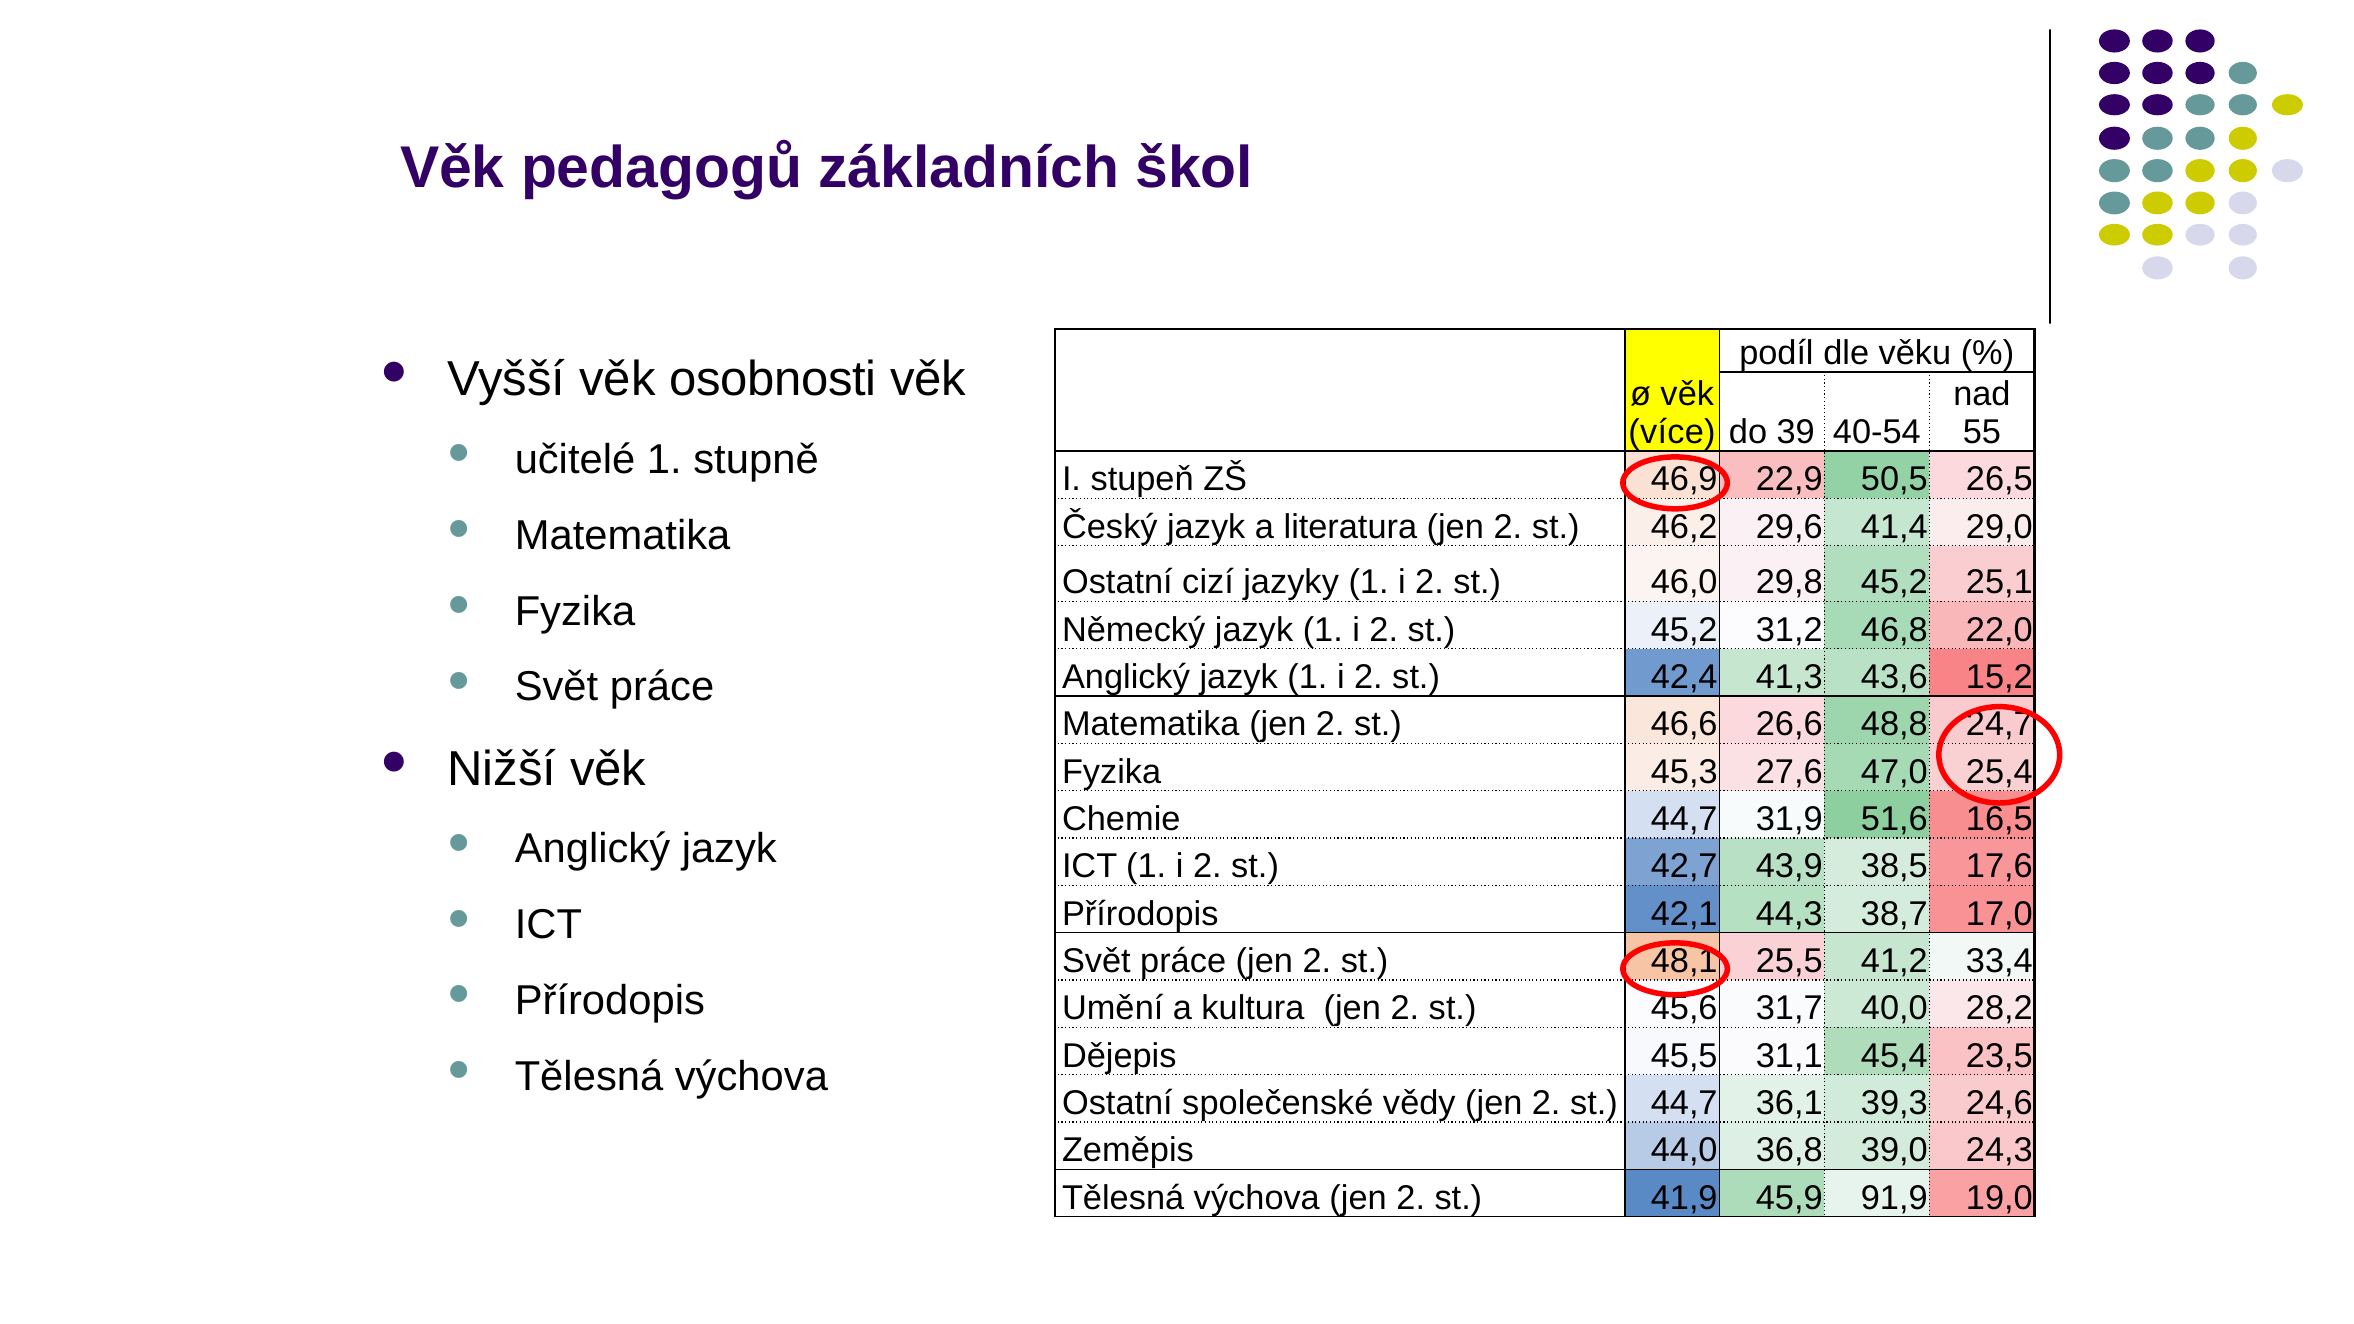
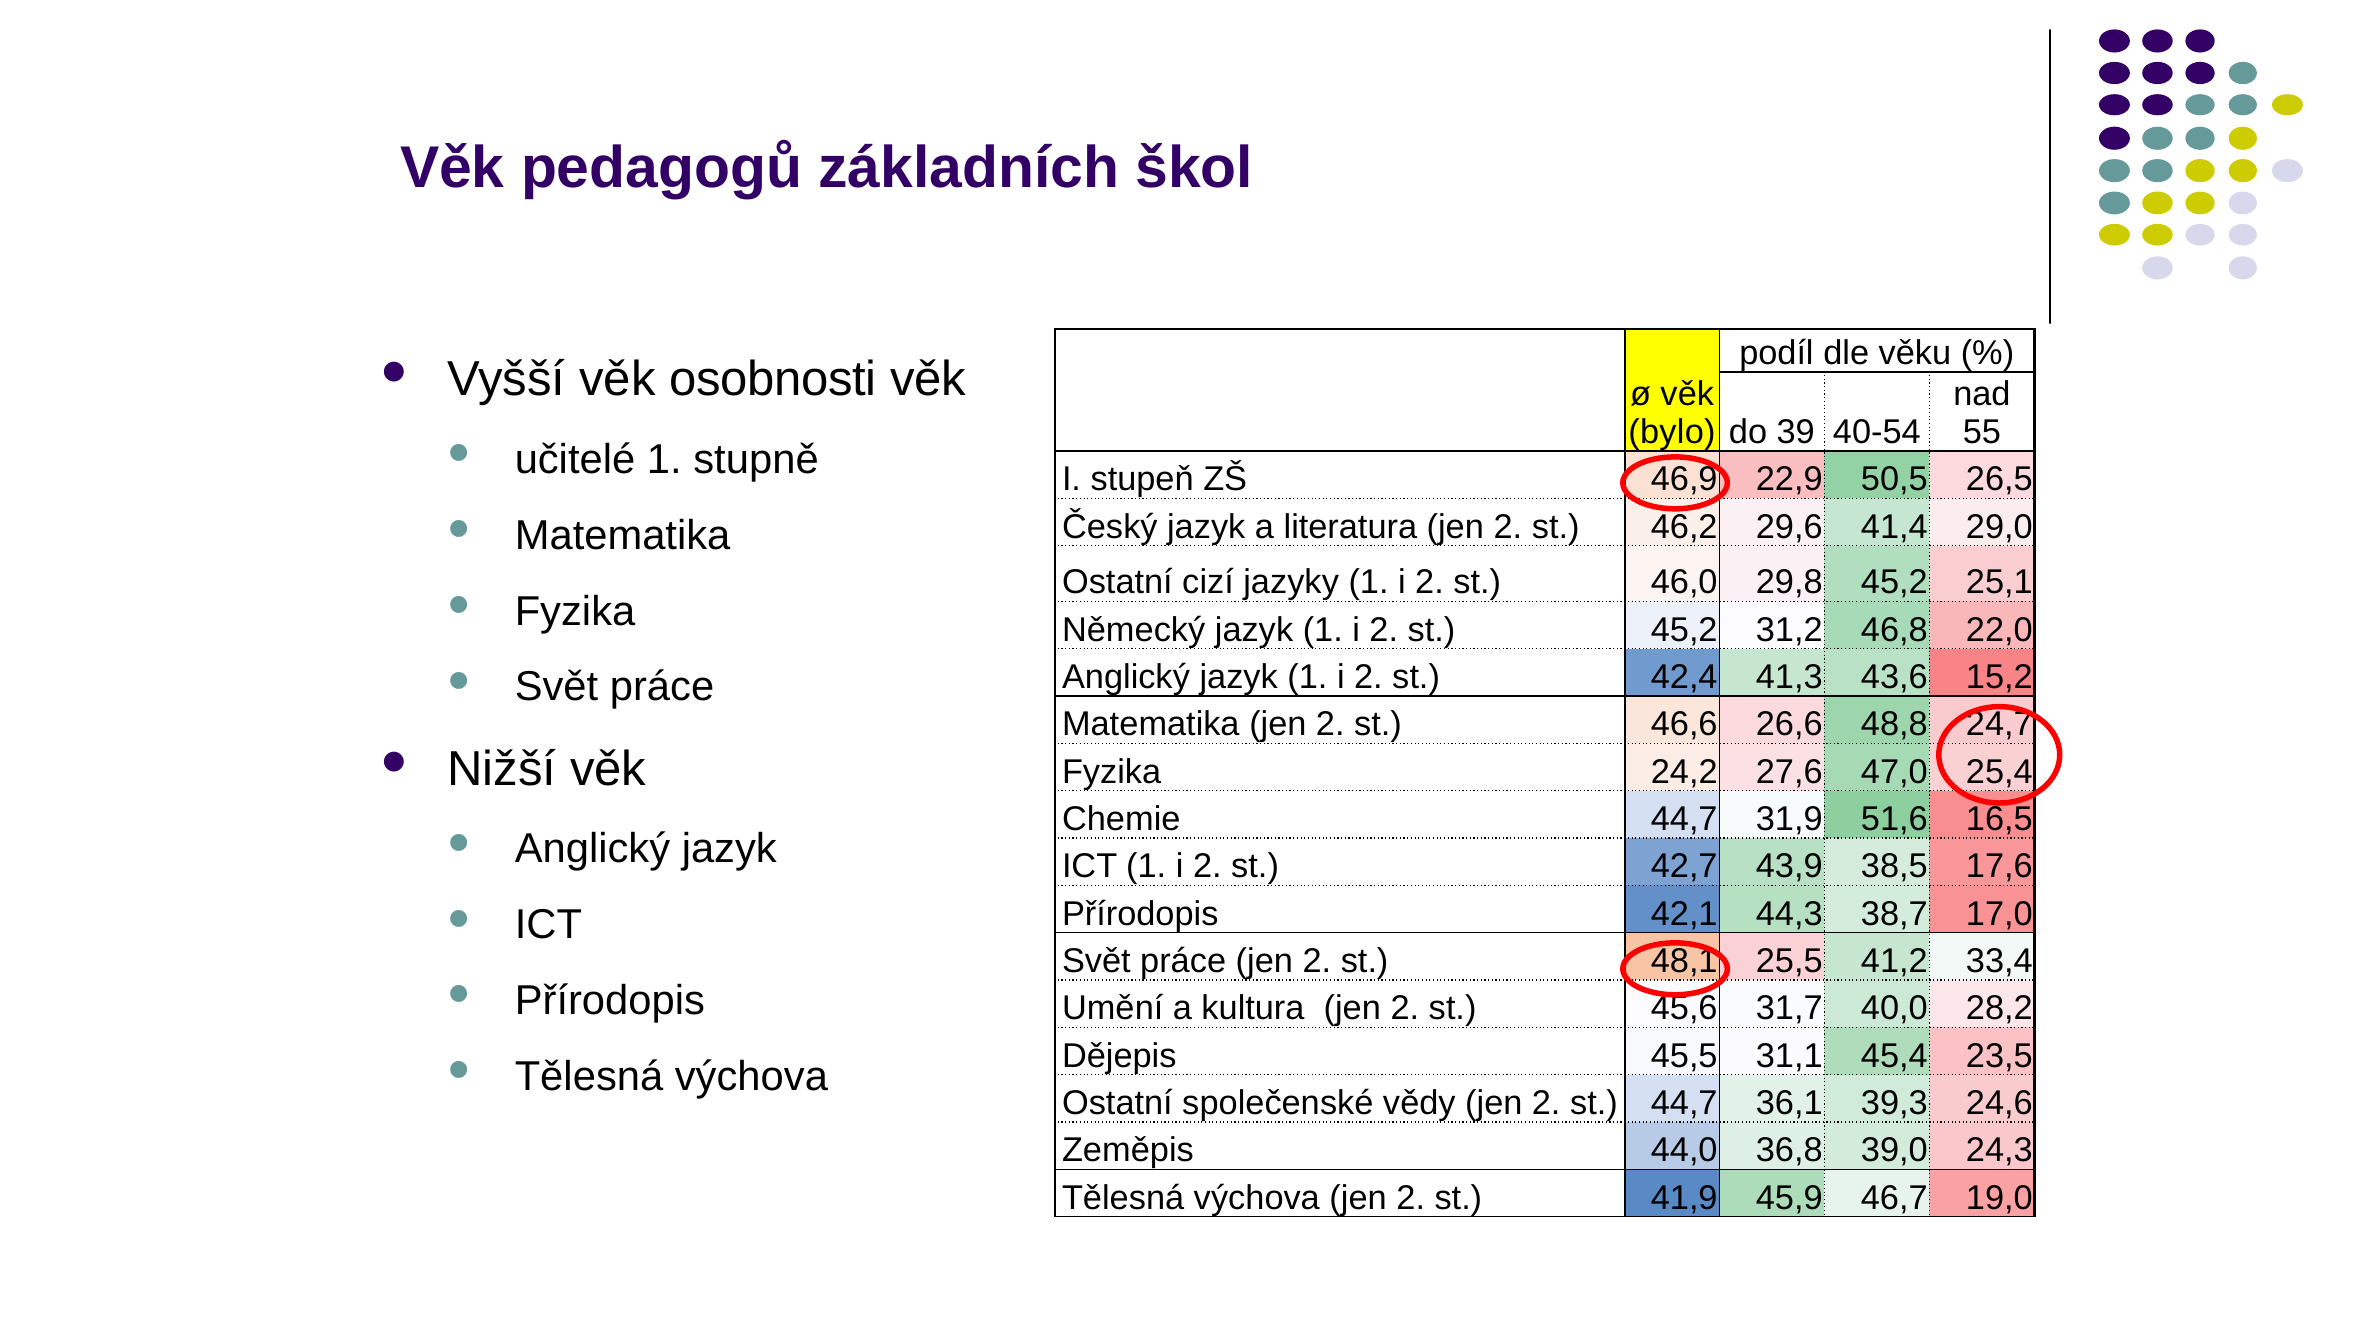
více: více -> bylo
45,3: 45,3 -> 24,2
91,9: 91,9 -> 46,7
